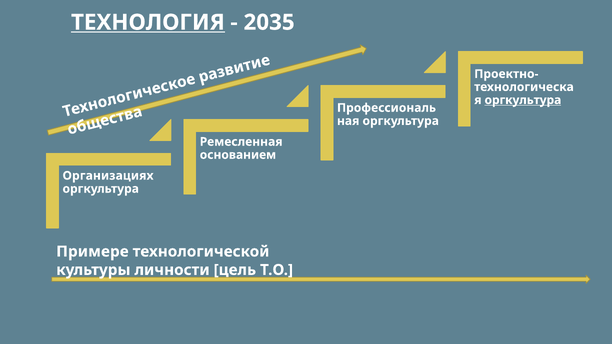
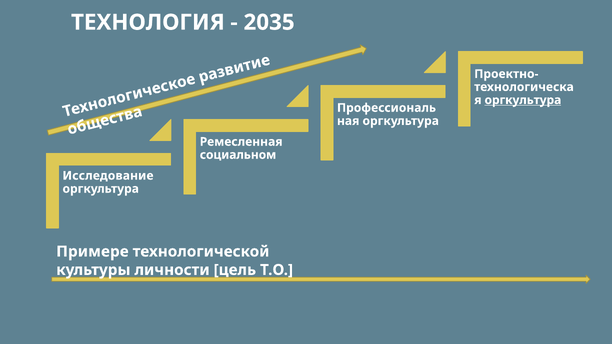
ТЕХНОЛОГИЯ underline: present -> none
основанием: основанием -> социальном
Организациях: Организациях -> Исследование
